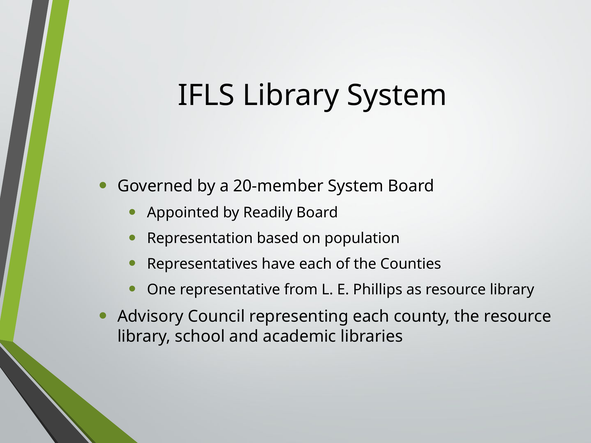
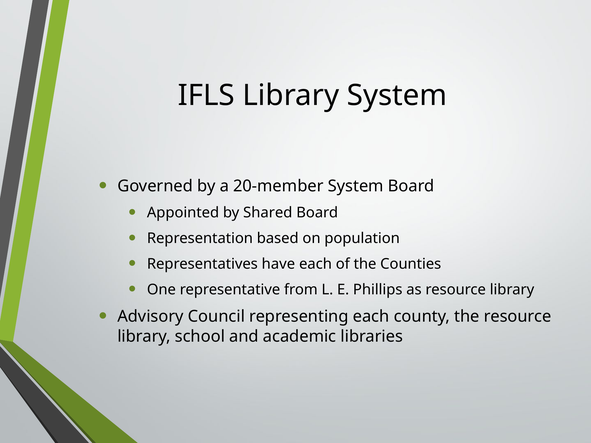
Readily: Readily -> Shared
